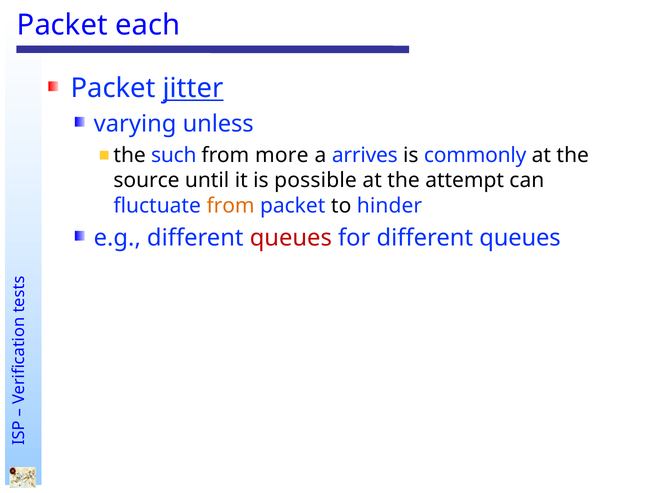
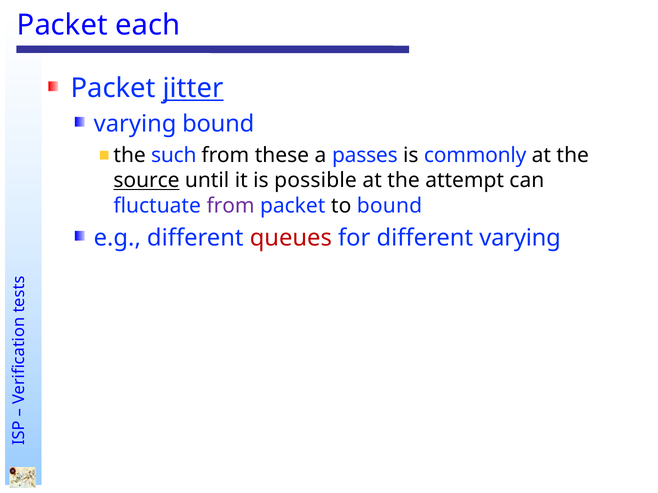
varying unless: unless -> bound
more: more -> these
arrives: arrives -> passes
source underline: none -> present
from at (231, 206) colour: orange -> purple
to hinder: hinder -> bound
for different queues: queues -> varying
